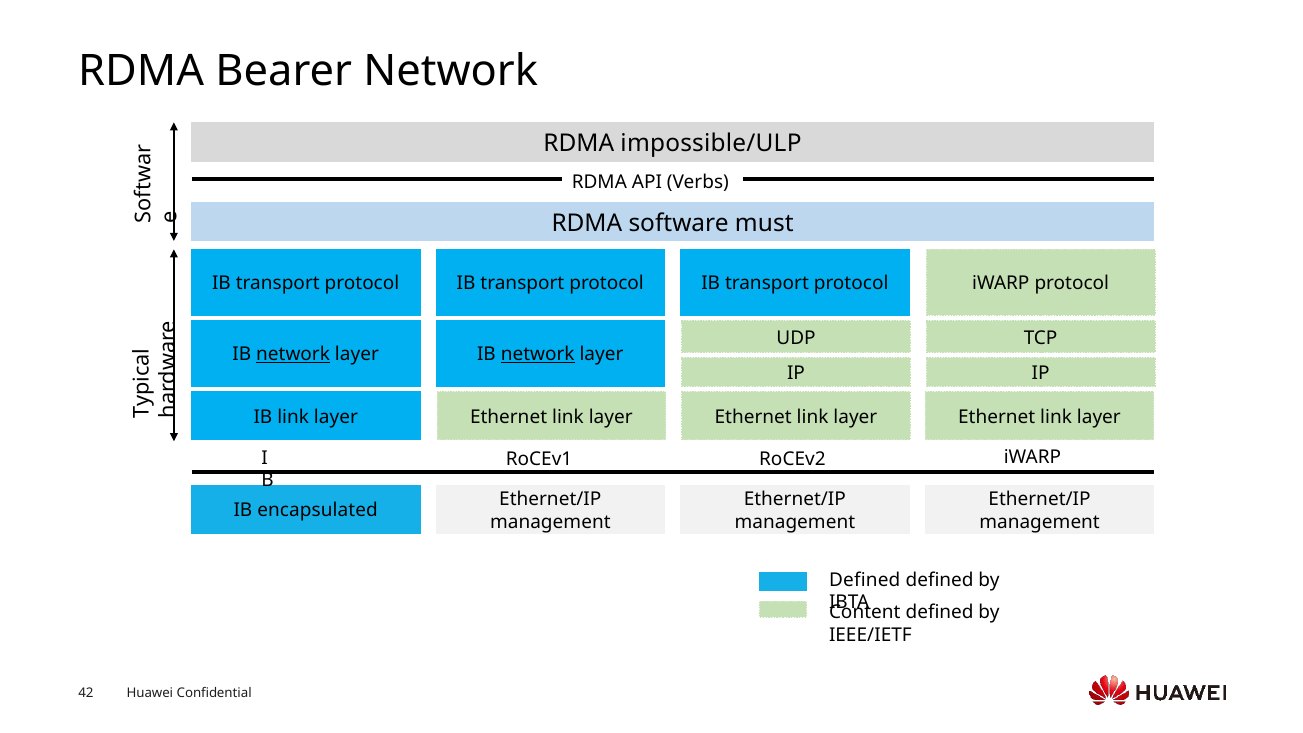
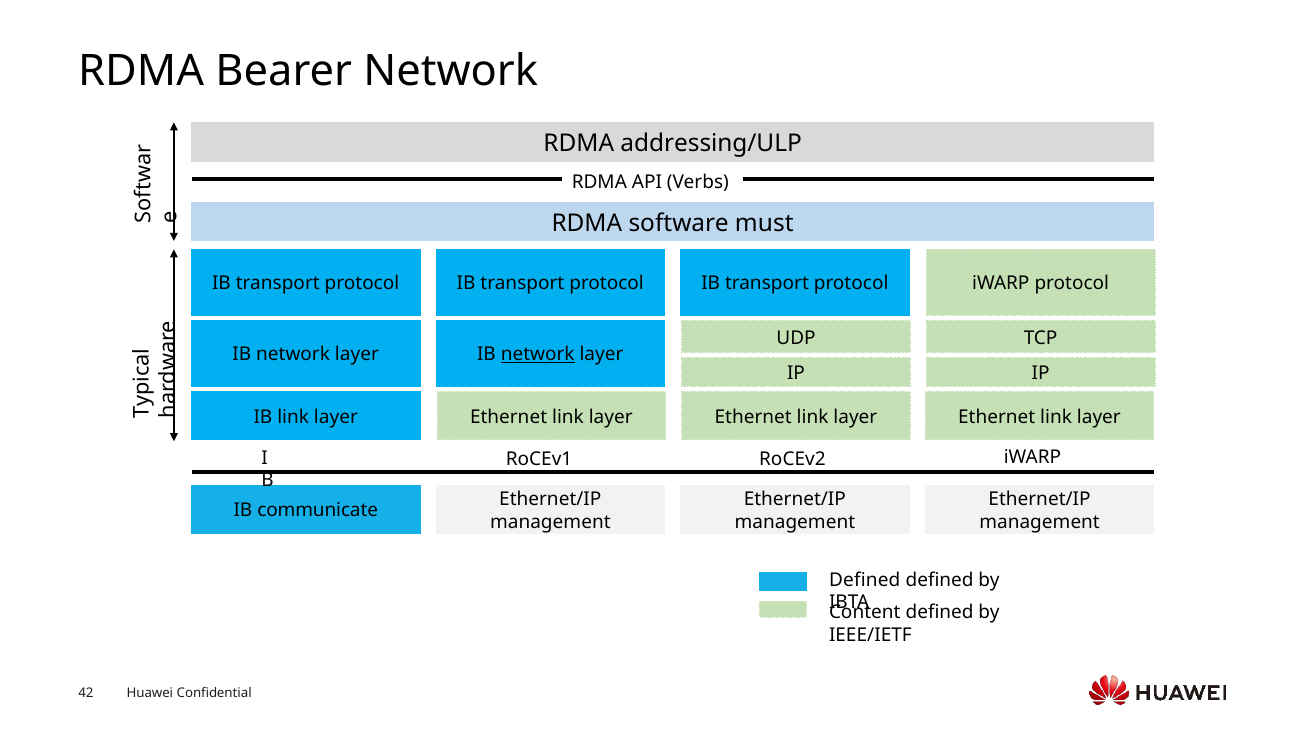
impossible/ULP: impossible/ULP -> addressing/ULP
network at (293, 355) underline: present -> none
encapsulated: encapsulated -> communicate
